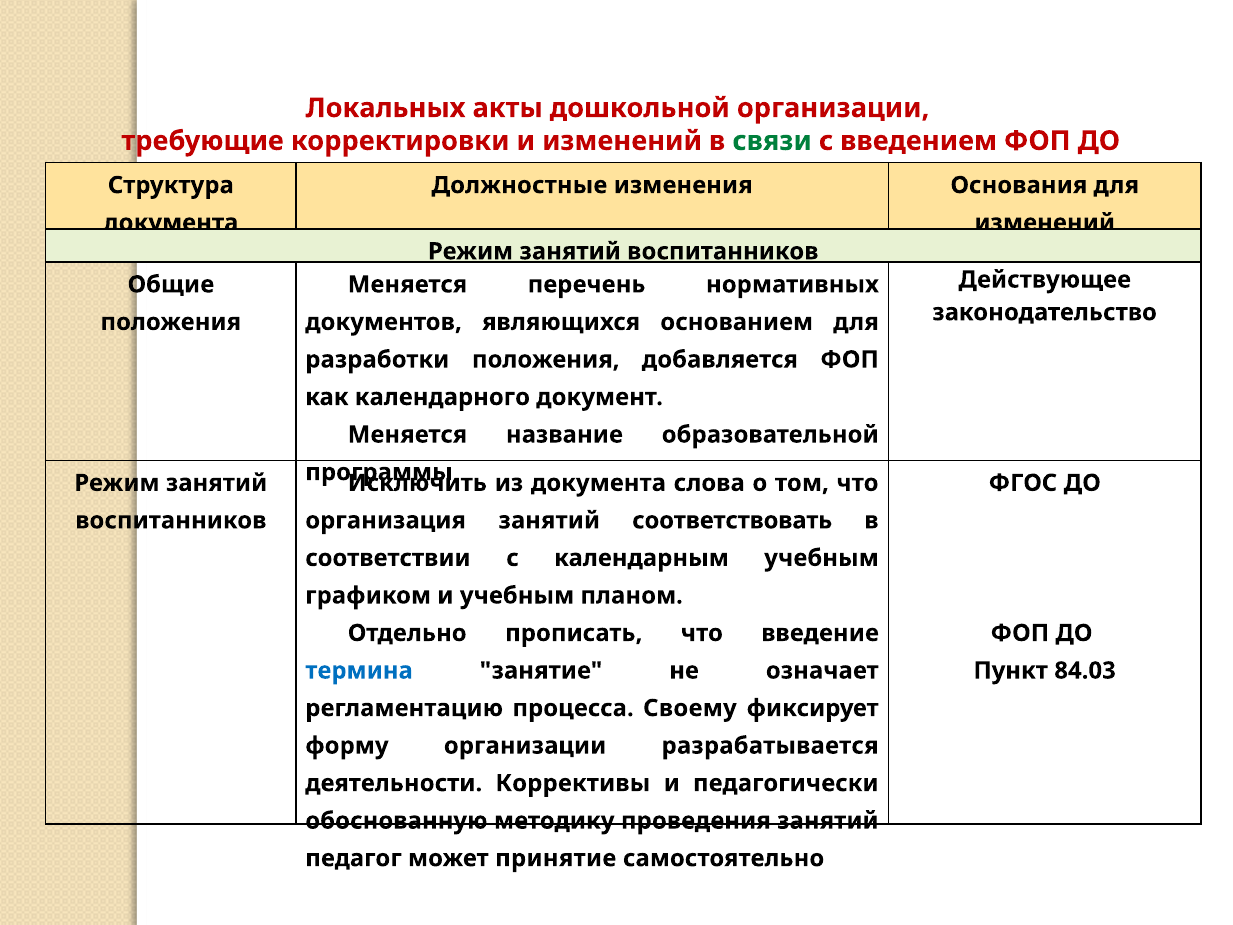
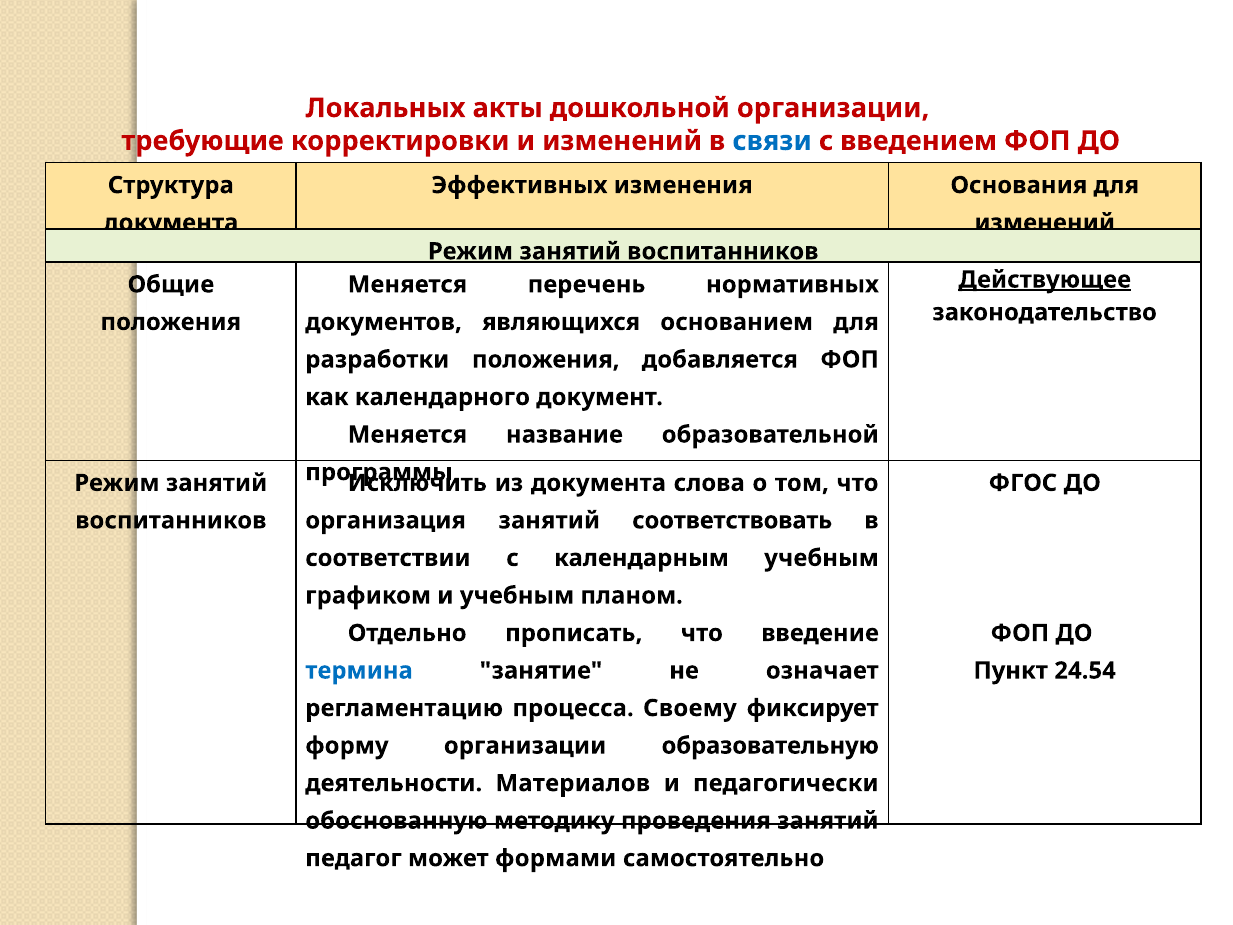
связи colour: green -> blue
Должностные: Должностные -> Эффективных
Действующее underline: none -> present
84.03: 84.03 -> 24.54
разрабатывается: разрабатывается -> образовательную
Коррективы: Коррективы -> Материалов
принятие: принятие -> формами
